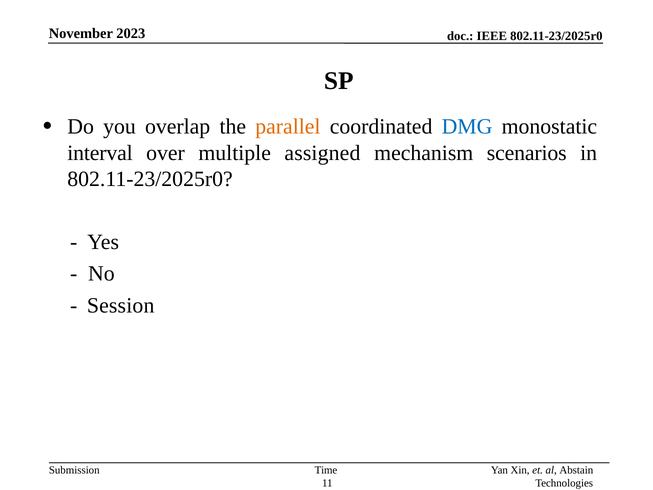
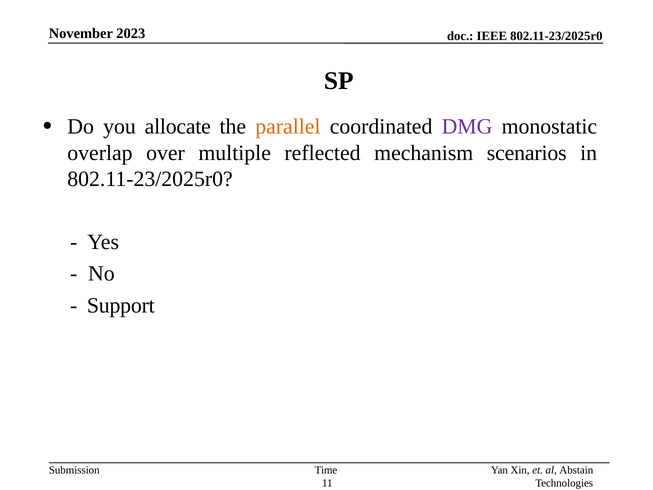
overlap: overlap -> allocate
DMG colour: blue -> purple
interval: interval -> overlap
assigned: assigned -> reflected
Session: Session -> Support
